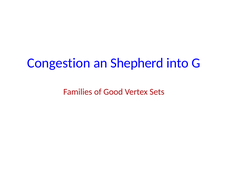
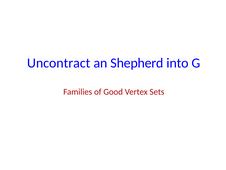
Congestion: Congestion -> Uncontract
